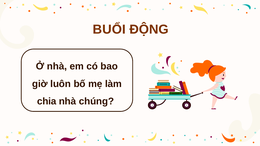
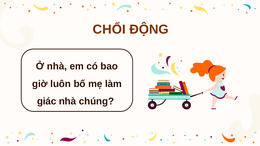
BUỔI: BUỔI -> CHỔI
chia: chia -> giác
